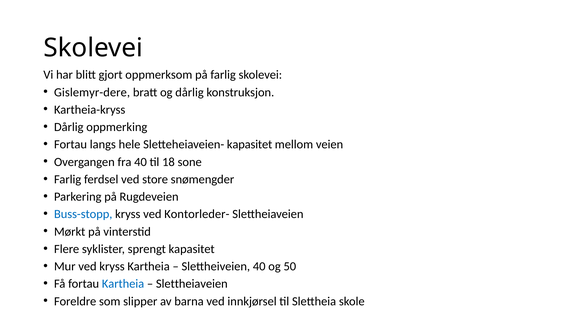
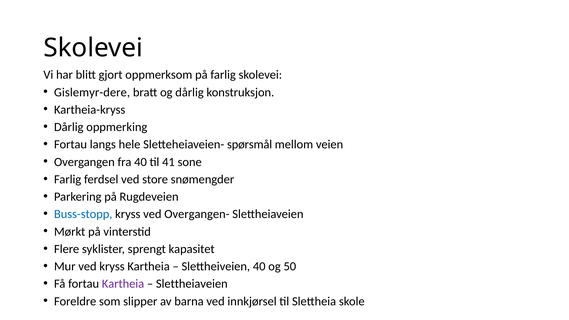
Sletteheiaveien- kapasitet: kapasitet -> spørsmål
18: 18 -> 41
Kontorleder-: Kontorleder- -> Overgangen-
Kartheia at (123, 284) colour: blue -> purple
